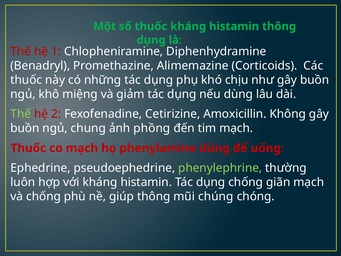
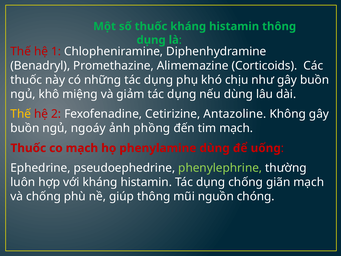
Thế at (21, 114) colour: light green -> yellow
Amoxicillin: Amoxicillin -> Antazoline
chung: chung -> ngoáy
chúng: chúng -> nguồn
